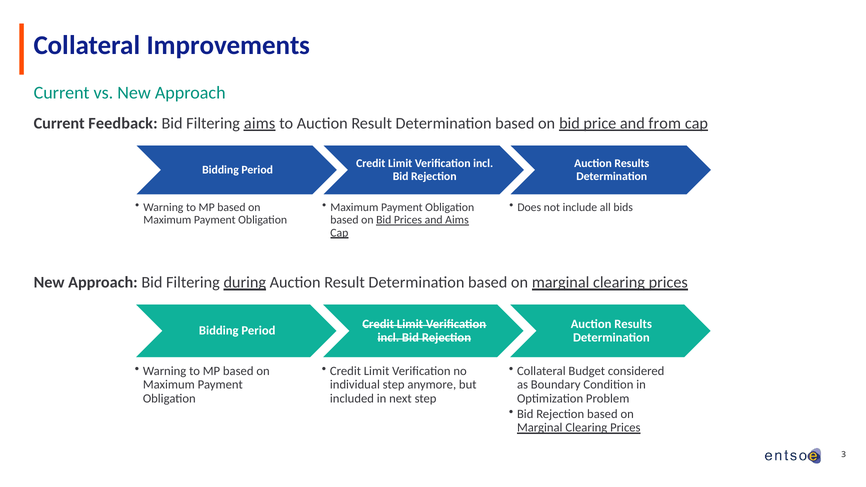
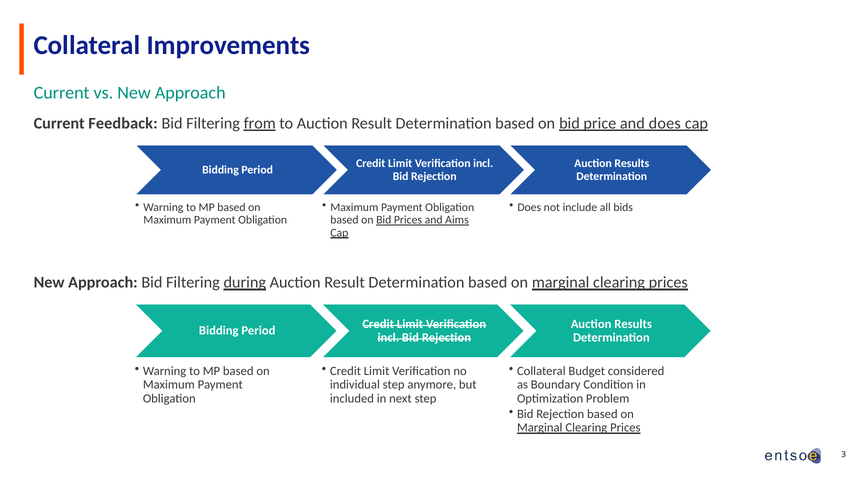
Filtering aims: aims -> from
and from: from -> does
